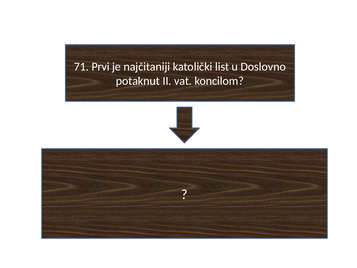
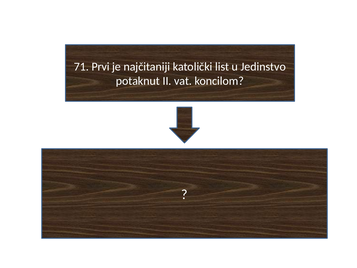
Doslovno: Doslovno -> Jedinstvo
